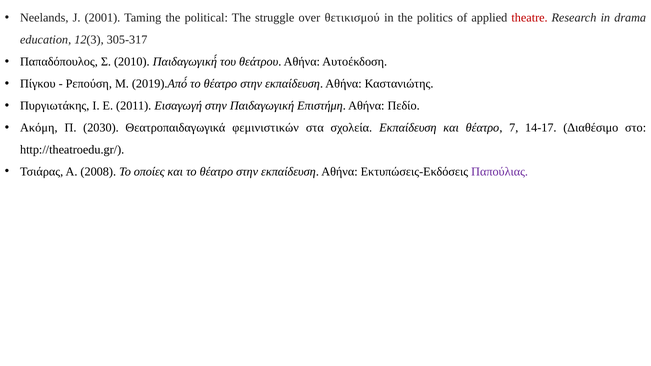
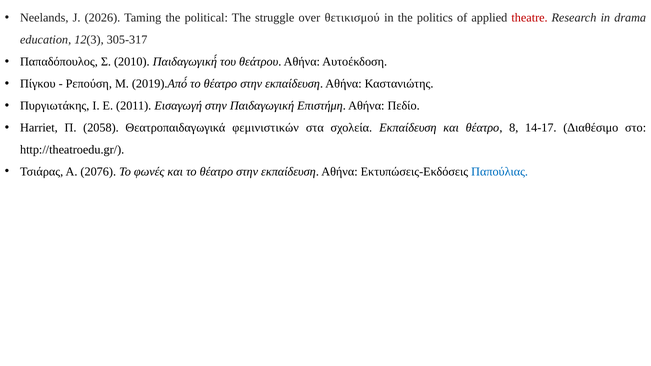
2001: 2001 -> 2026
Ακόμη: Ακόμη -> Harriet
2030: 2030 -> 2058
7: 7 -> 8
2008: 2008 -> 2076
οποίες: οποίες -> φωνές
Παπούλιας colour: purple -> blue
